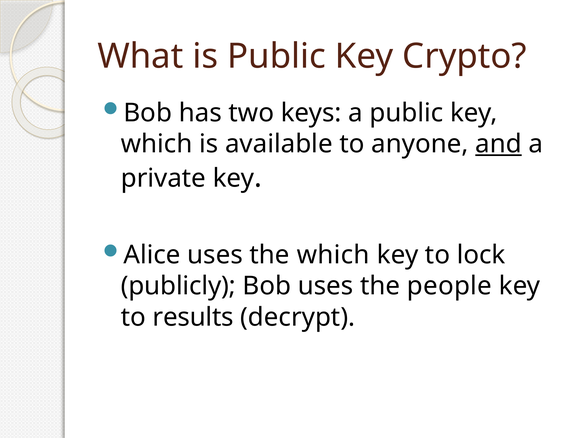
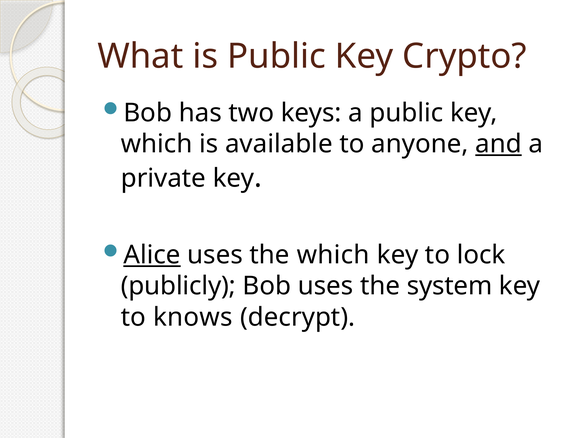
Alice underline: none -> present
people: people -> system
results: results -> knows
